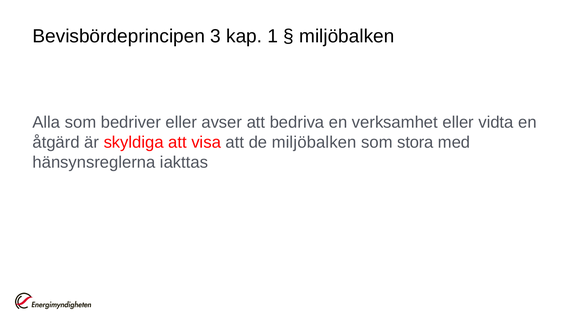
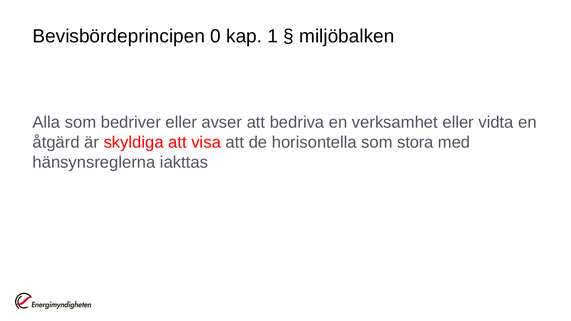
3: 3 -> 0
de miljöbalken: miljöbalken -> horisontella
